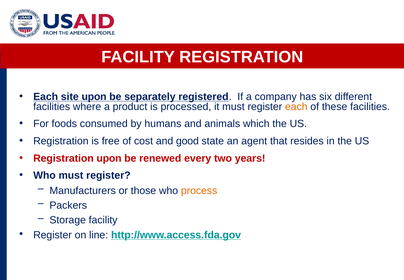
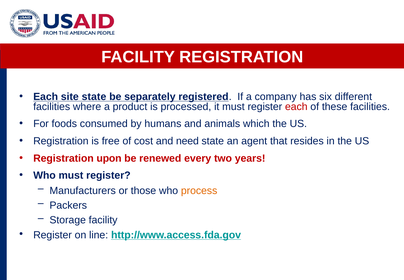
site upon: upon -> state
each at (296, 106) colour: orange -> red
good: good -> need
